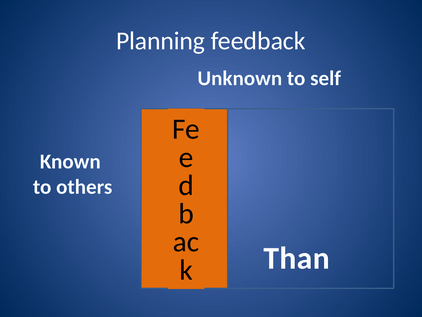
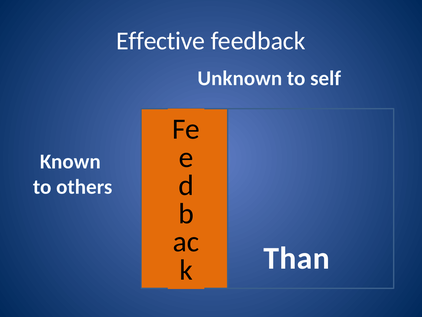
Planning: Planning -> Effective
